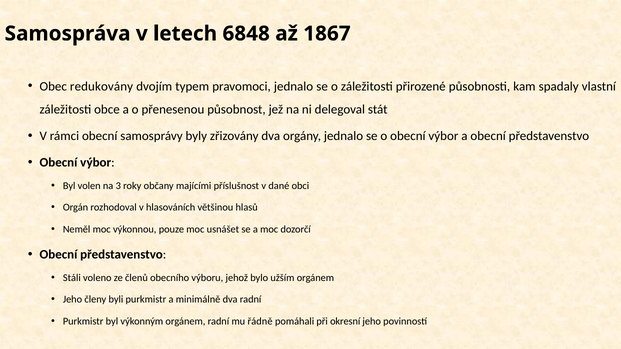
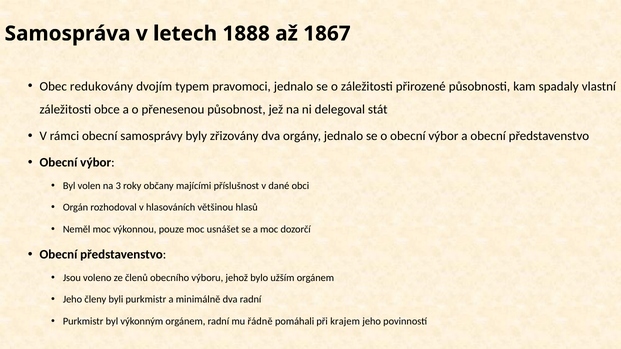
6848: 6848 -> 1888
Stáli: Stáli -> Jsou
okresní: okresní -> krajem
